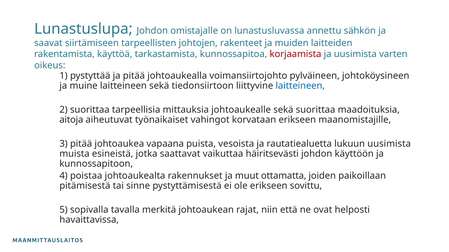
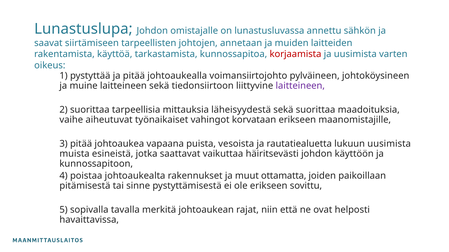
rakenteet: rakenteet -> annetaan
laitteineen at (300, 86) colour: blue -> purple
johtoaukealle: johtoaukealle -> läheisyydestä
aitoja: aitoja -> vaihe
